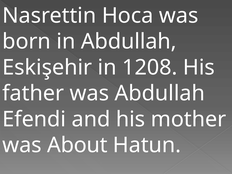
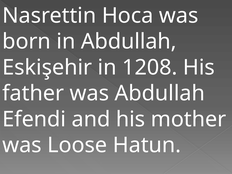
About: About -> Loose
